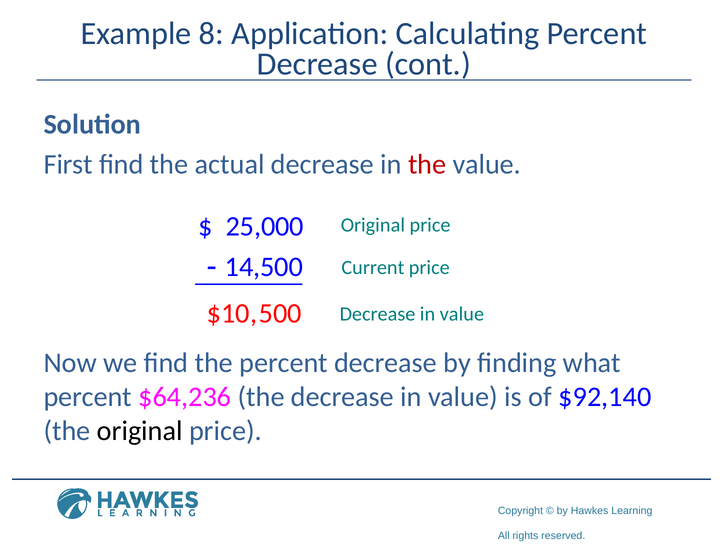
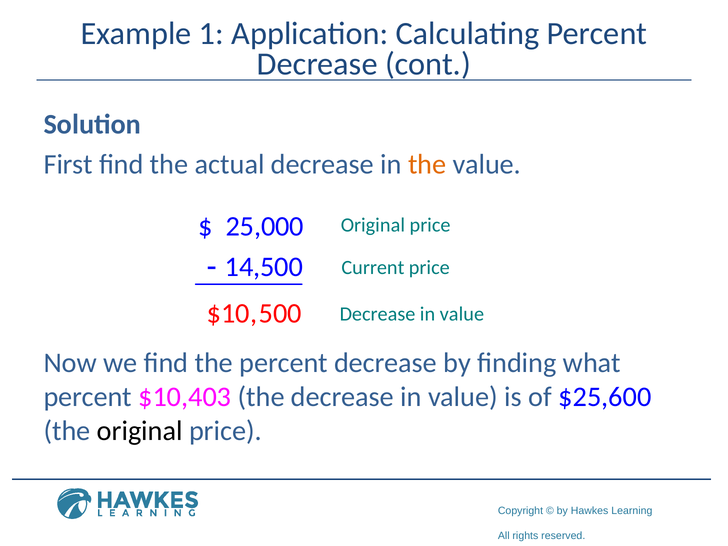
8: 8 -> 1
the at (427, 165) colour: red -> orange
$64,236: $64,236 -> $10,403
$92,140: $92,140 -> $25,600
